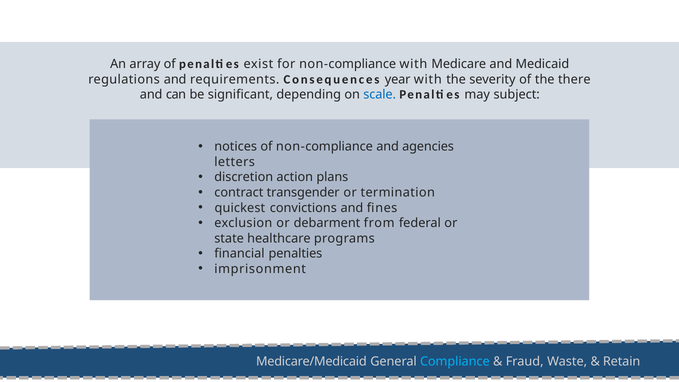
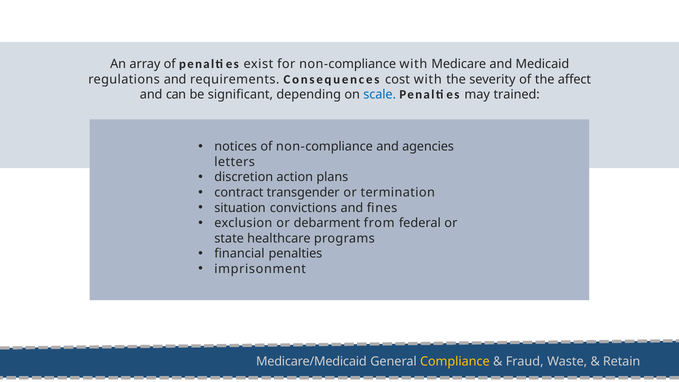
year: year -> cost
there: there -> affect
subject: subject -> trained
quickest: quickest -> situation
Compliance colour: light blue -> yellow
